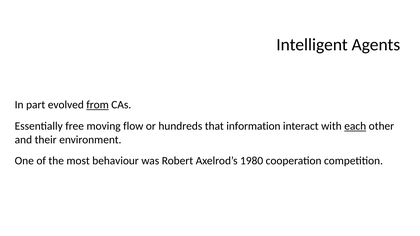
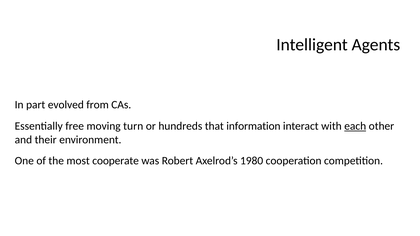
from underline: present -> none
flow: flow -> turn
behaviour: behaviour -> cooperate
